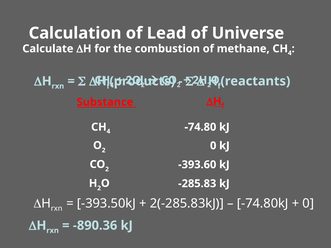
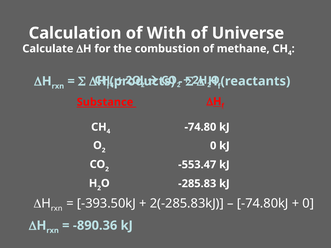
Lead: Lead -> With
-393.60: -393.60 -> -553.47
